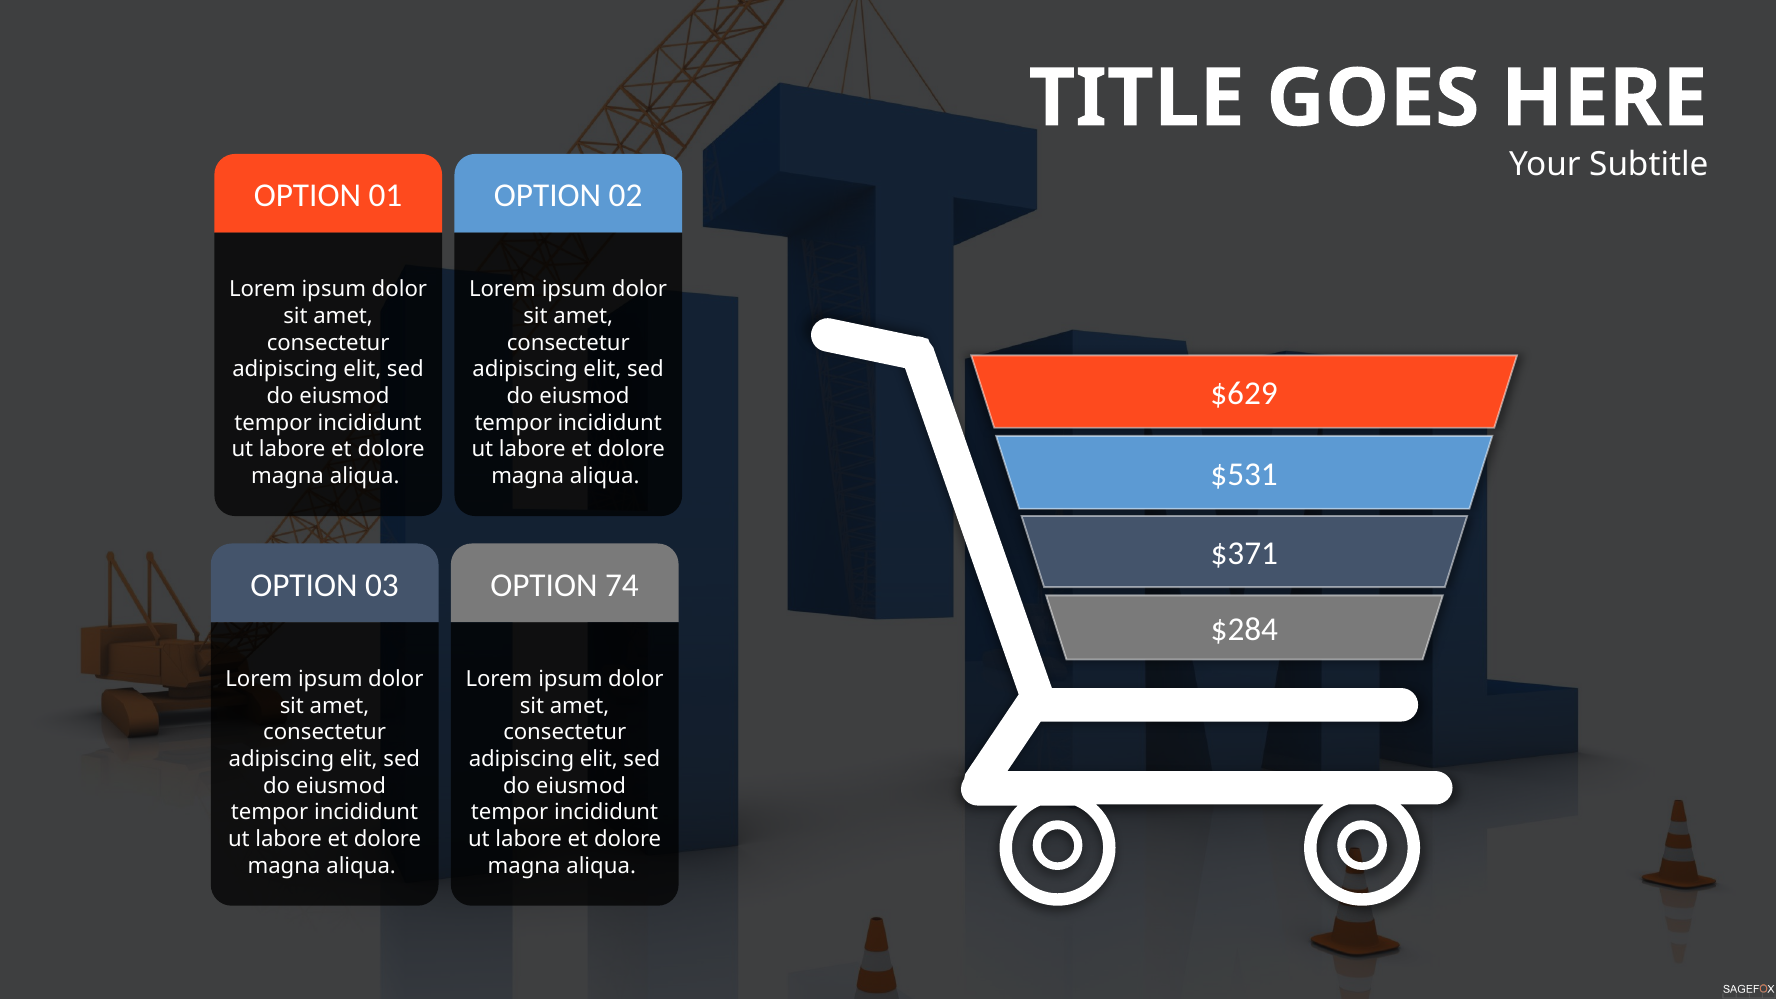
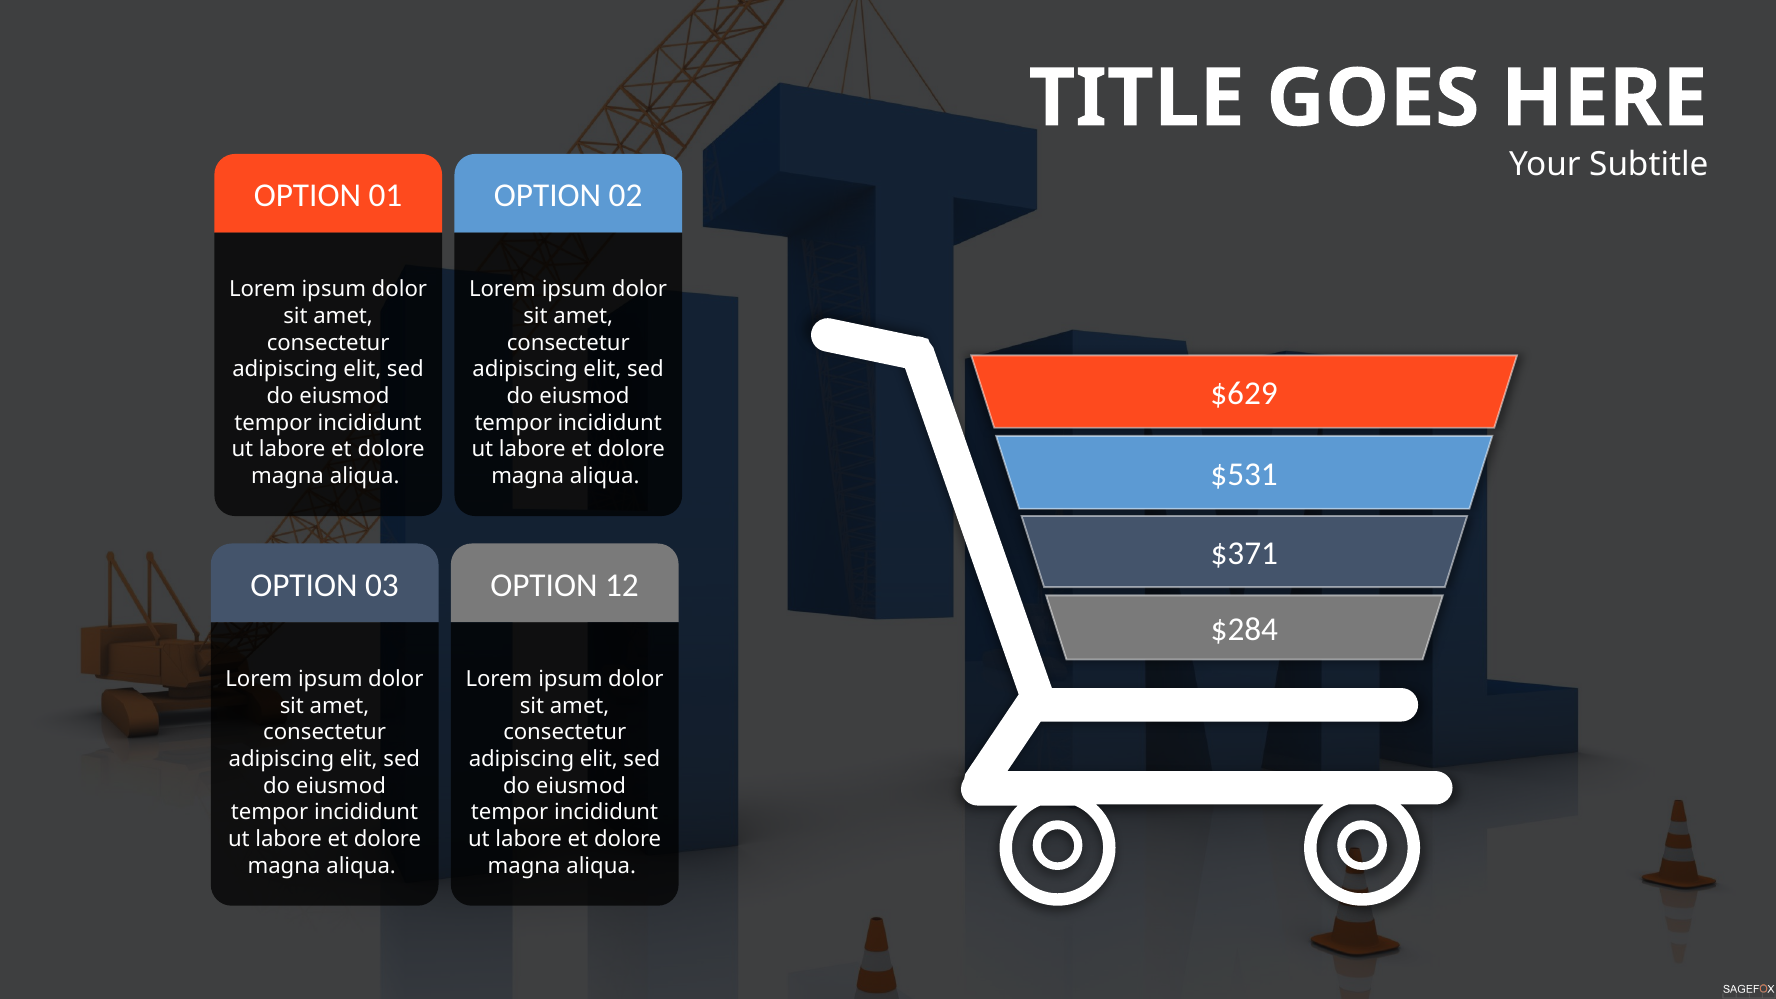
74: 74 -> 12
